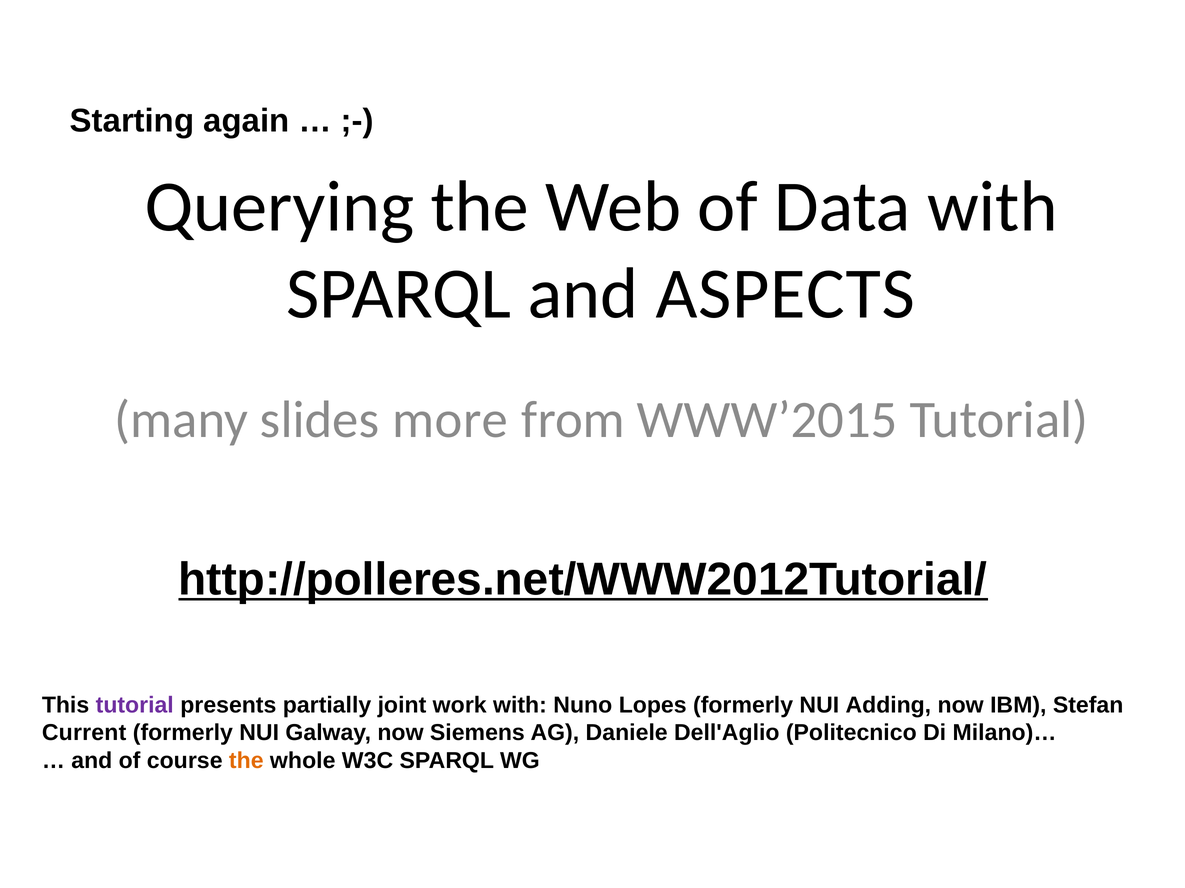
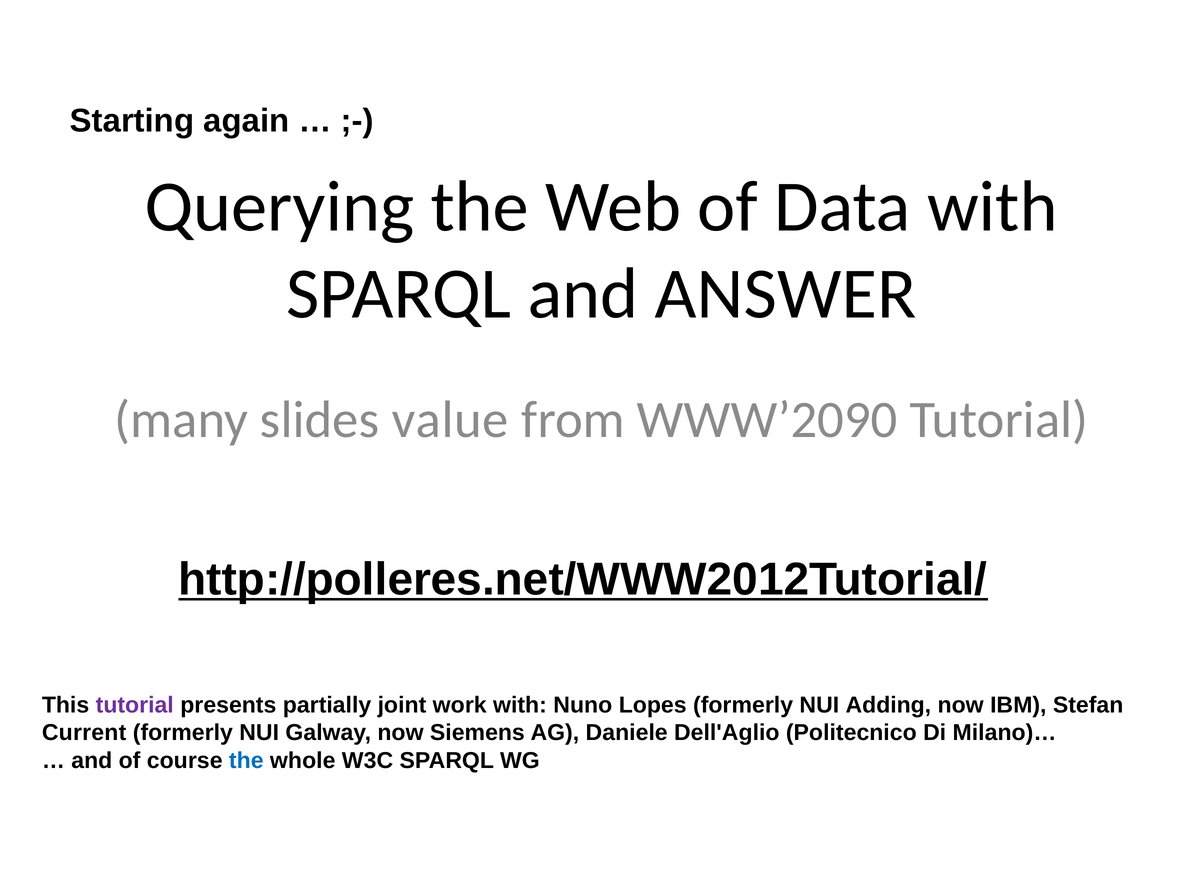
ASPECTS: ASPECTS -> ANSWER
more: more -> value
WWW’2015: WWW’2015 -> WWW’2090
the at (246, 761) colour: orange -> blue
